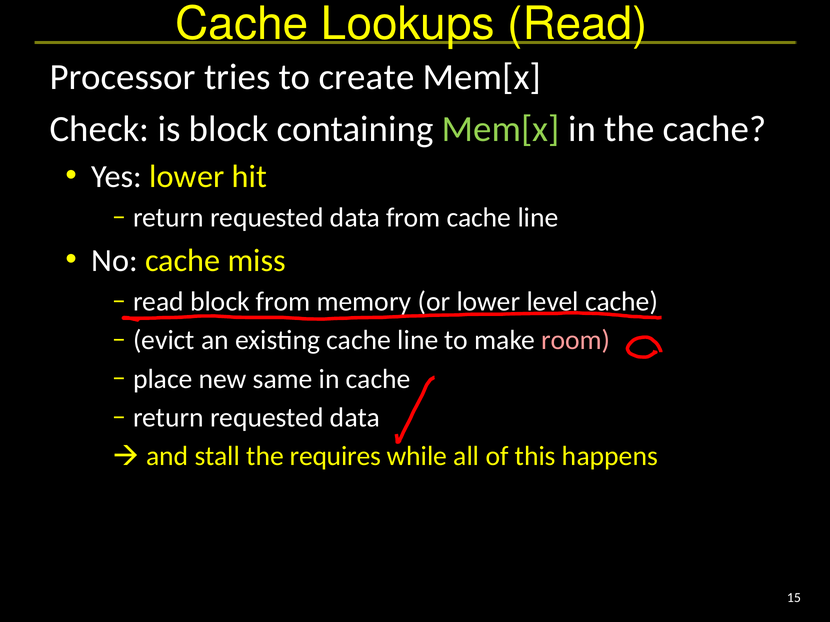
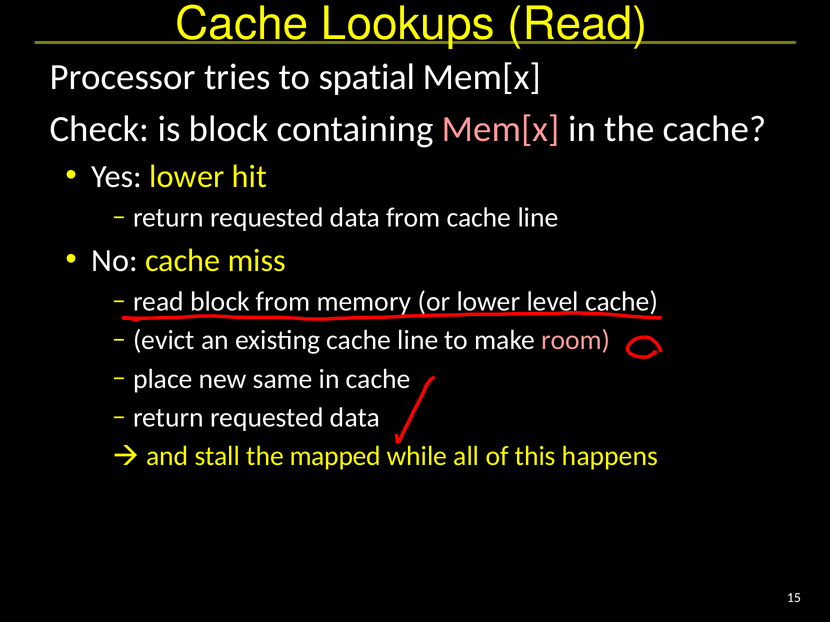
create: create -> spatial
Mem[x at (501, 129) colour: light green -> pink
requires: requires -> mapped
